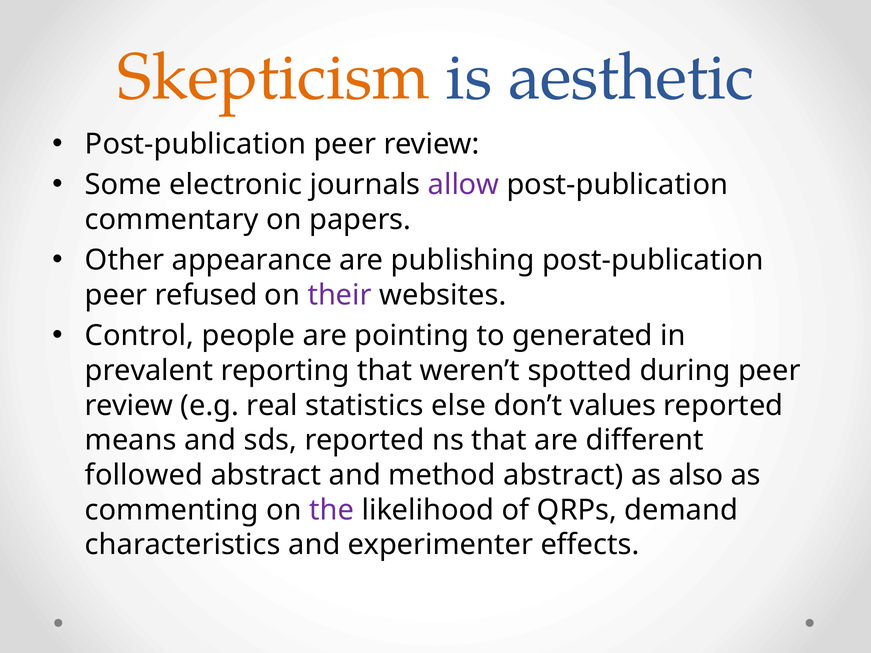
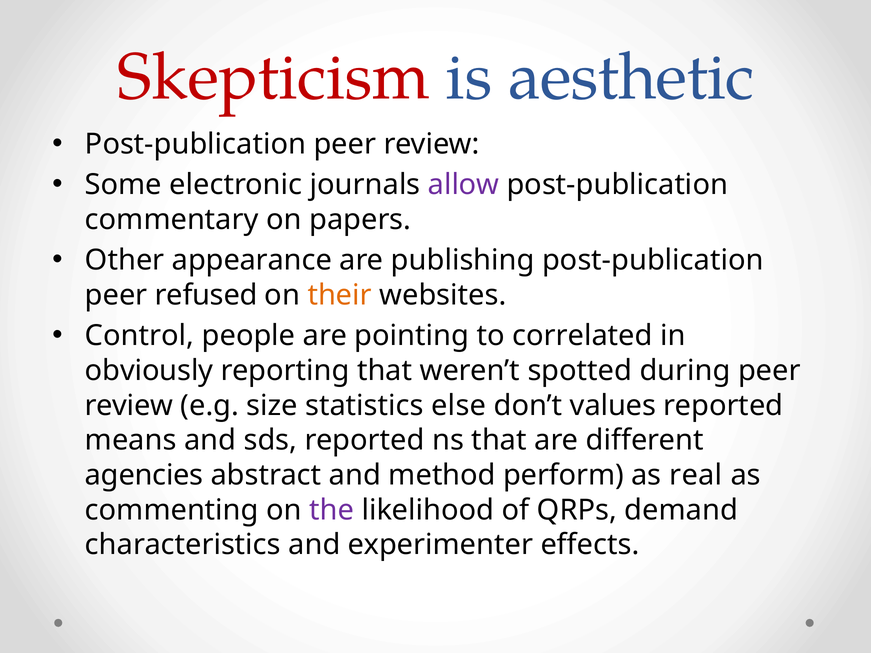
Skepticism colour: orange -> red
their colour: purple -> orange
generated: generated -> correlated
prevalent: prevalent -> obviously
real: real -> size
followed: followed -> agencies
method abstract: abstract -> perform
also: also -> real
